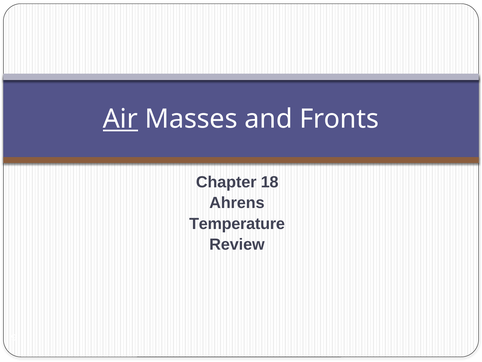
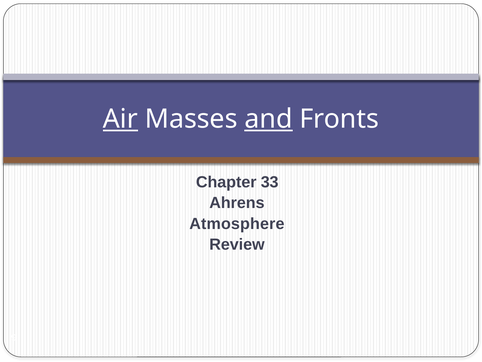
and underline: none -> present
18: 18 -> 33
Temperature: Temperature -> Atmosphere
